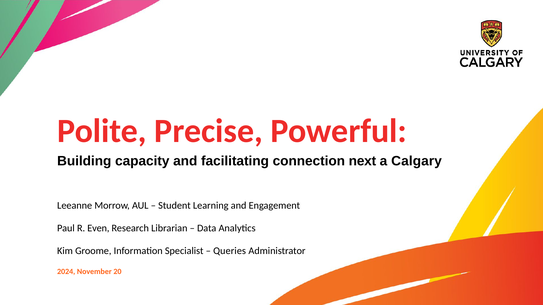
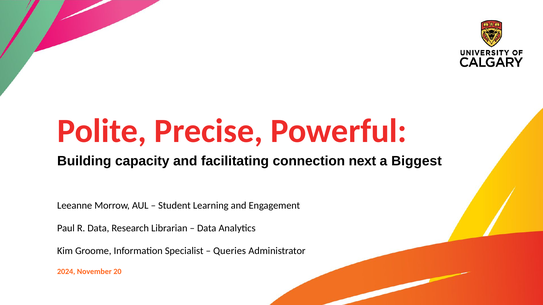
Calgary: Calgary -> Biggest
R Even: Even -> Data
